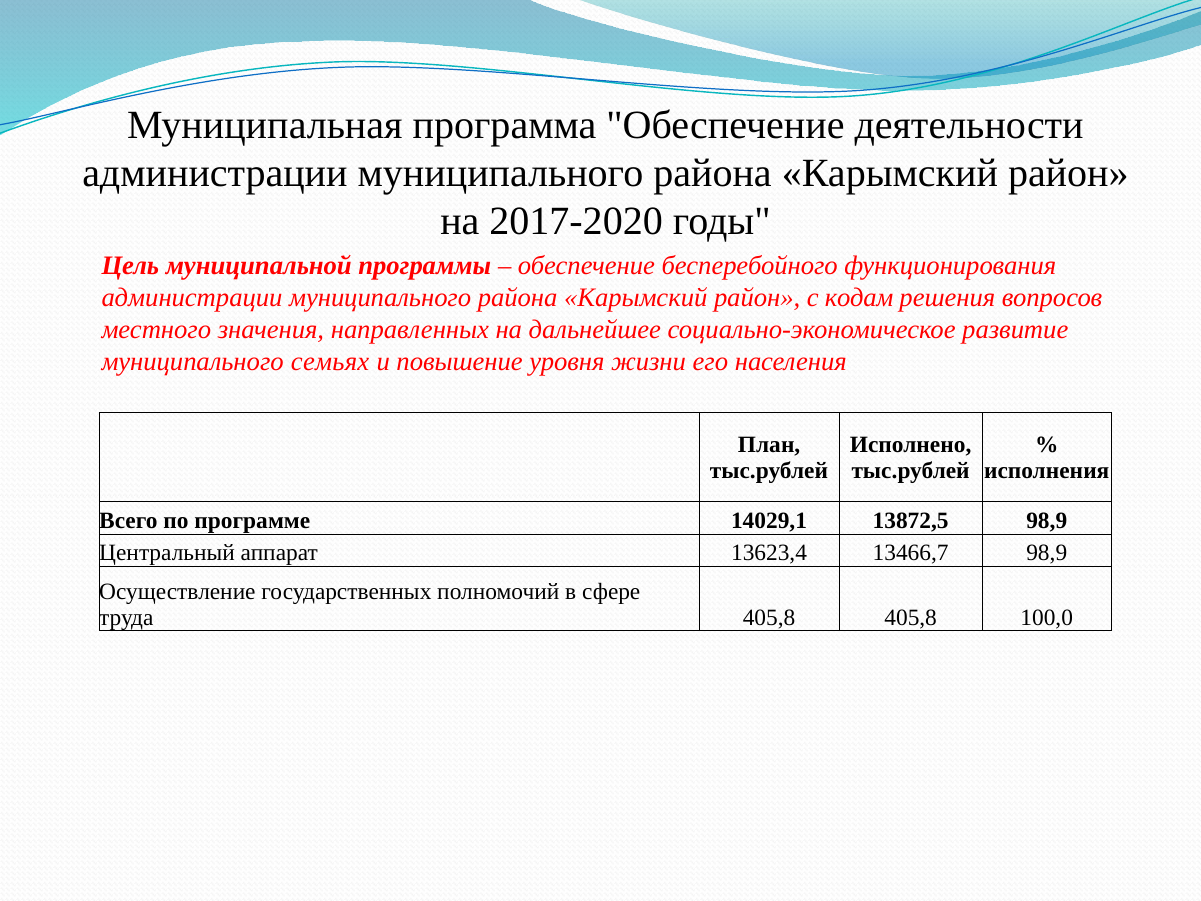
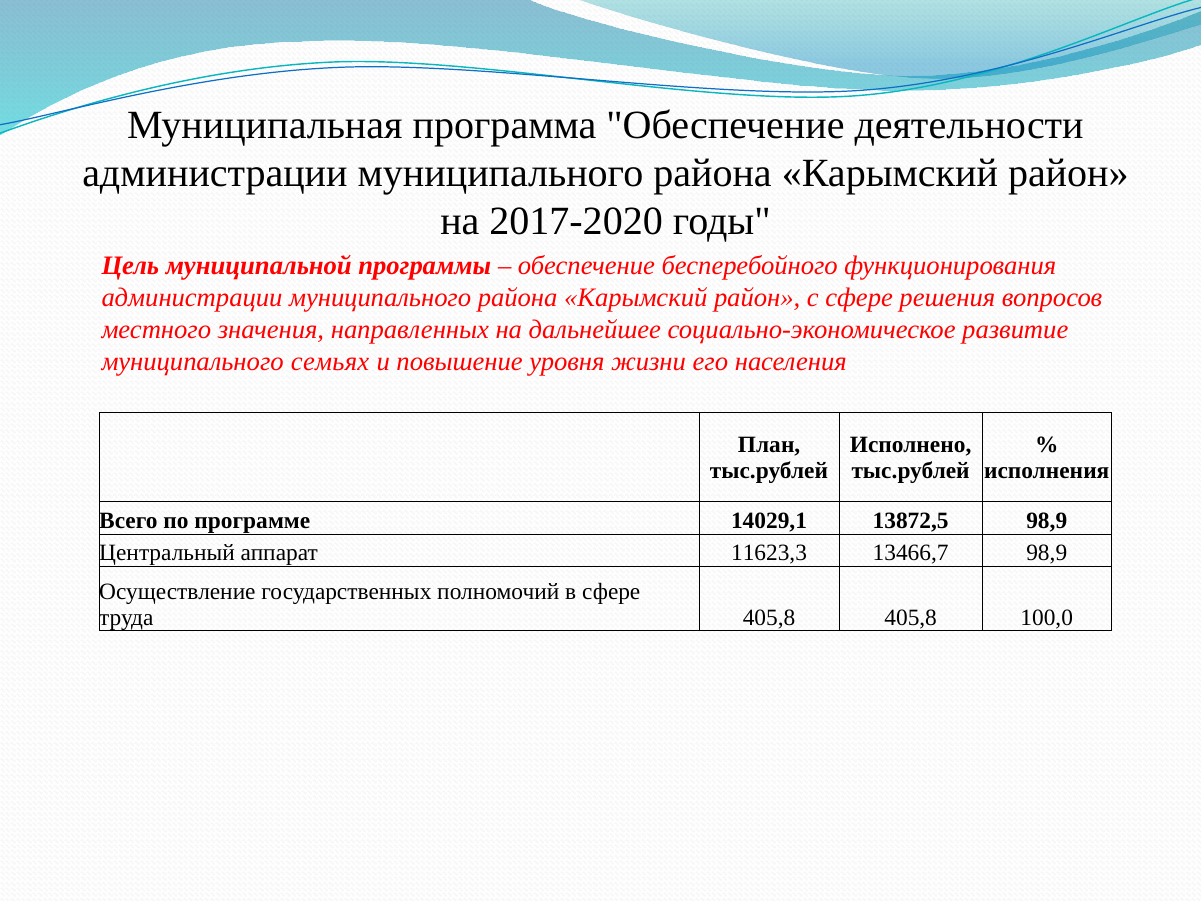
с кодам: кодам -> сфере
13623,4: 13623,4 -> 11623,3
